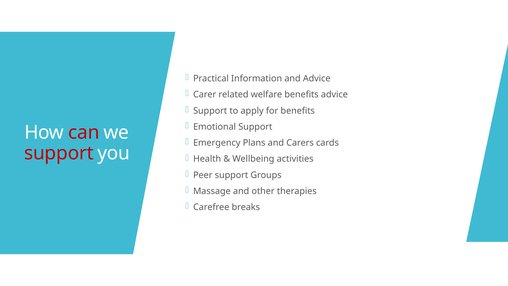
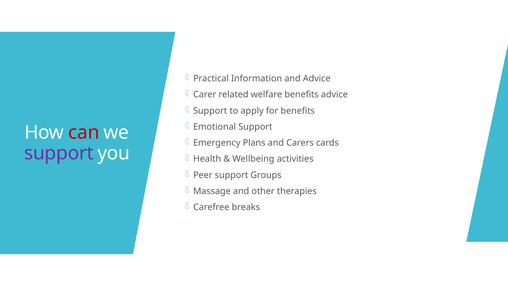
support at (59, 153) colour: red -> purple
